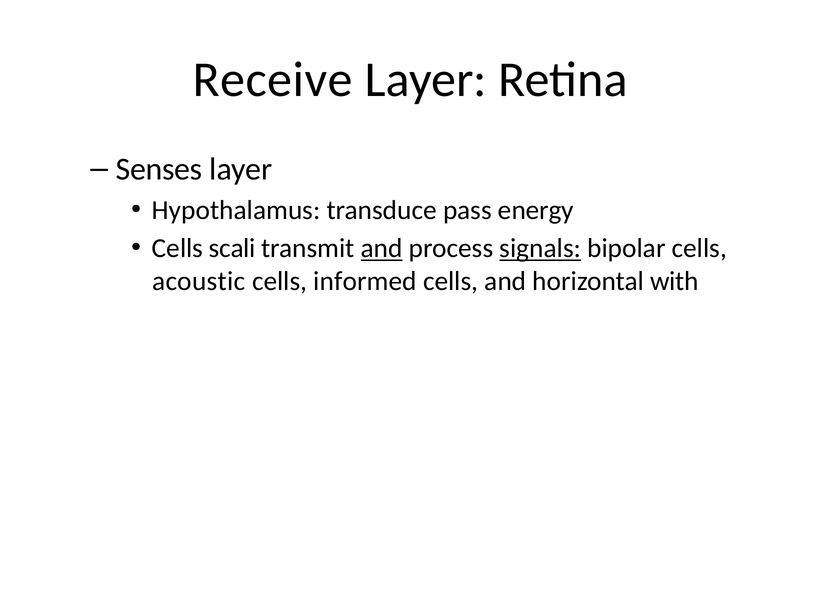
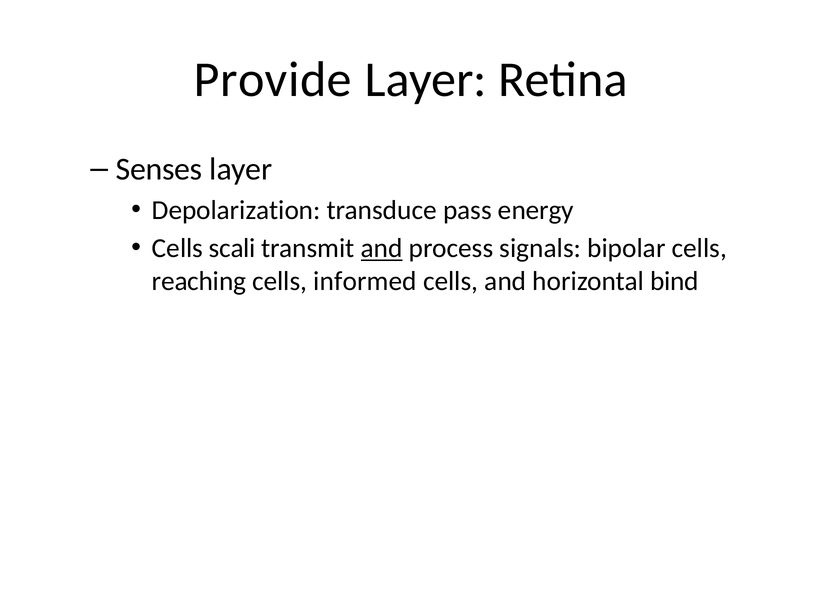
Receive: Receive -> Provide
Hypothalamus: Hypothalamus -> Depolarization
signals underline: present -> none
acoustic: acoustic -> reaching
with: with -> bind
